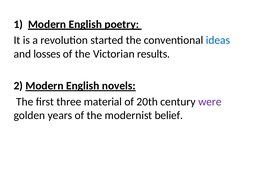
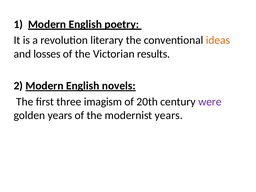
started: started -> literary
ideas colour: blue -> orange
material: material -> imagism
modernist belief: belief -> years
